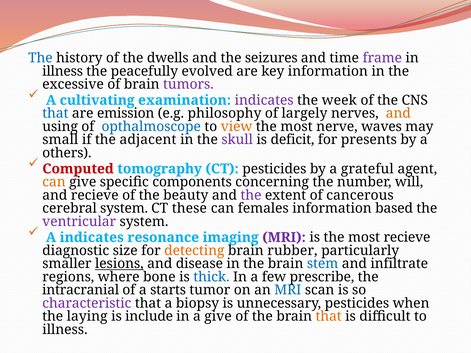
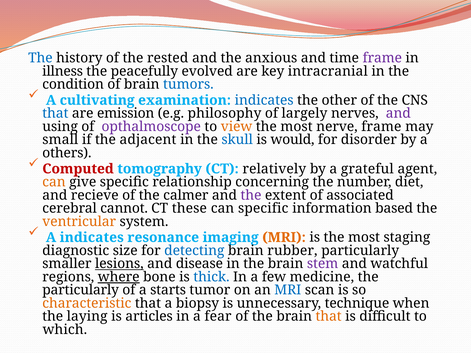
dwells: dwells -> rested
seizures: seizures -> anxious
key information: information -> intracranial
excessive: excessive -> condition
tumors colour: purple -> blue
indicates at (264, 100) colour: purple -> blue
week: week -> other
and at (398, 114) colour: orange -> purple
opthalmoscope colour: blue -> purple
nerve waves: waves -> frame
skull colour: purple -> blue
deficit: deficit -> would
presents: presents -> disorder
CT pesticides: pesticides -> relatively
components: components -> relationship
will: will -> diet
beauty: beauty -> calmer
cancerous: cancerous -> associated
cerebral system: system -> cannot
can females: females -> specific
ventricular colour: purple -> orange
MRI at (284, 238) colour: purple -> orange
most recieve: recieve -> staging
detecting colour: orange -> blue
stem colour: blue -> purple
infiltrate: infiltrate -> watchful
where underline: none -> present
prescribe: prescribe -> medicine
intracranial at (81, 290): intracranial -> particularly
characteristic colour: purple -> orange
unnecessary pesticides: pesticides -> technique
include: include -> articles
a give: give -> fear
illness at (65, 330): illness -> which
